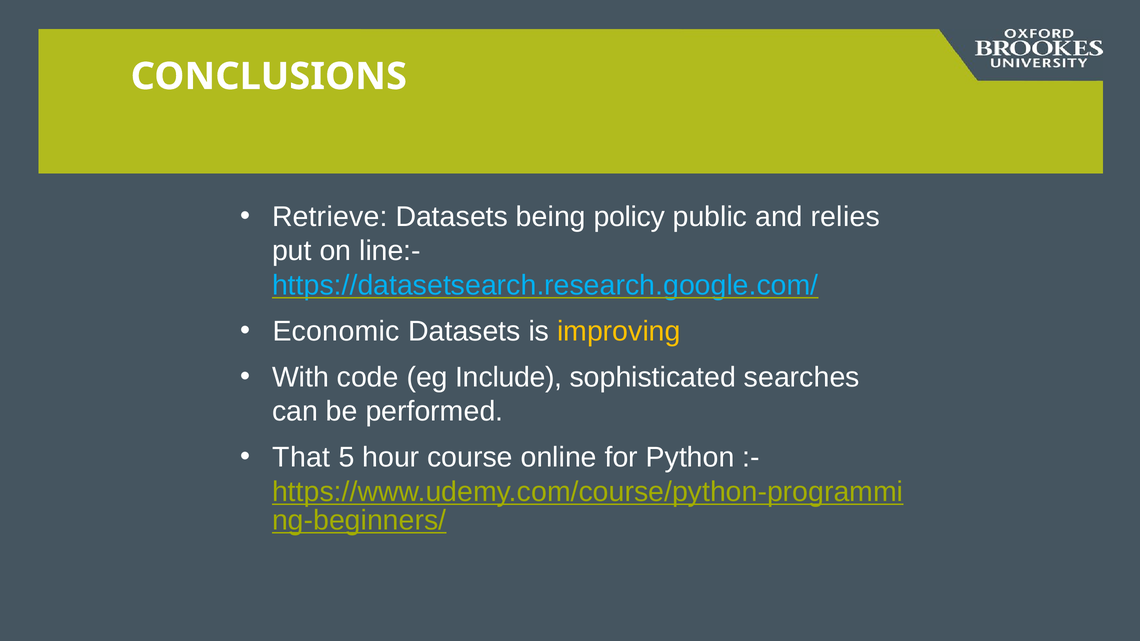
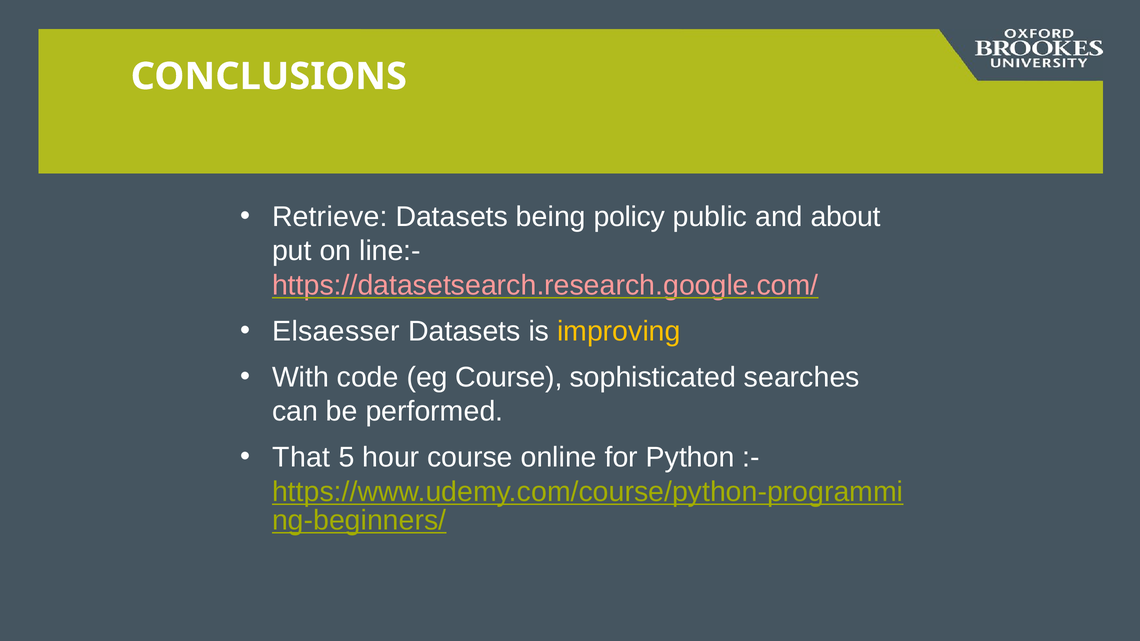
relies: relies -> about
https://datasetsearch.research.google.com/ colour: light blue -> pink
Economic: Economic -> Elsaesser
eg Include: Include -> Course
